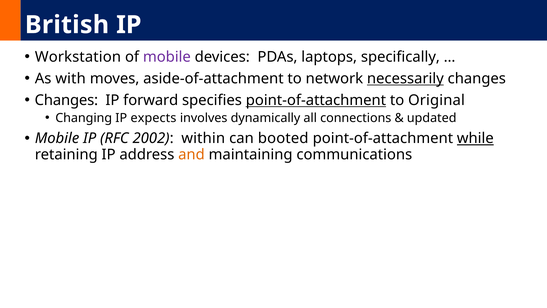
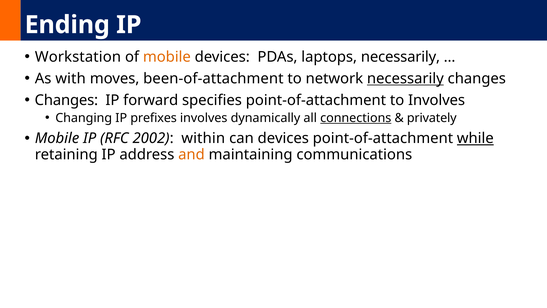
British: British -> Ending
mobile at (167, 57) colour: purple -> orange
laptops specifically: specifically -> necessarily
aside-of-attachment: aside-of-attachment -> been-of-attachment
point-of-attachment at (316, 100) underline: present -> none
to Original: Original -> Involves
expects: expects -> prefixes
connections underline: none -> present
updated: updated -> privately
can booted: booted -> devices
